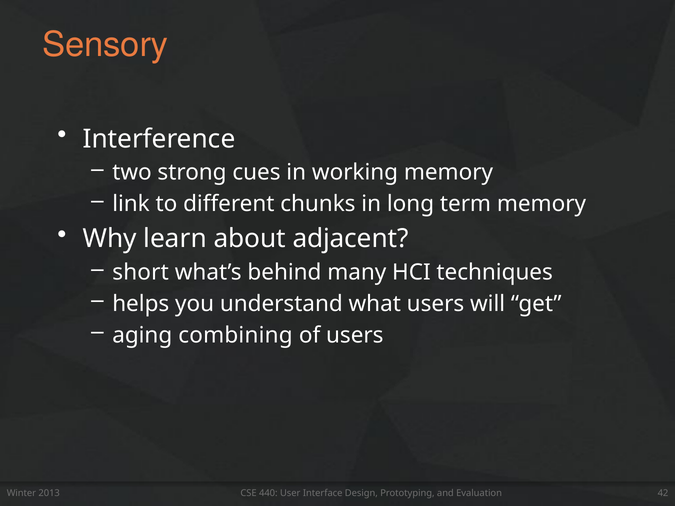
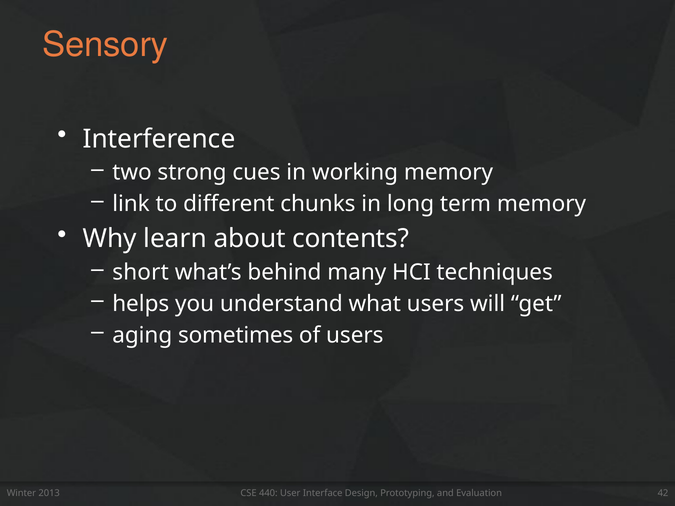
adjacent: adjacent -> contents
combining: combining -> sometimes
